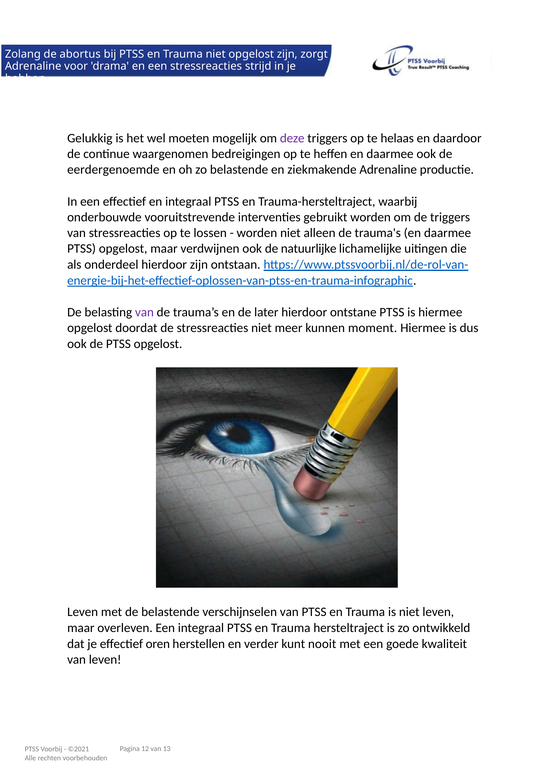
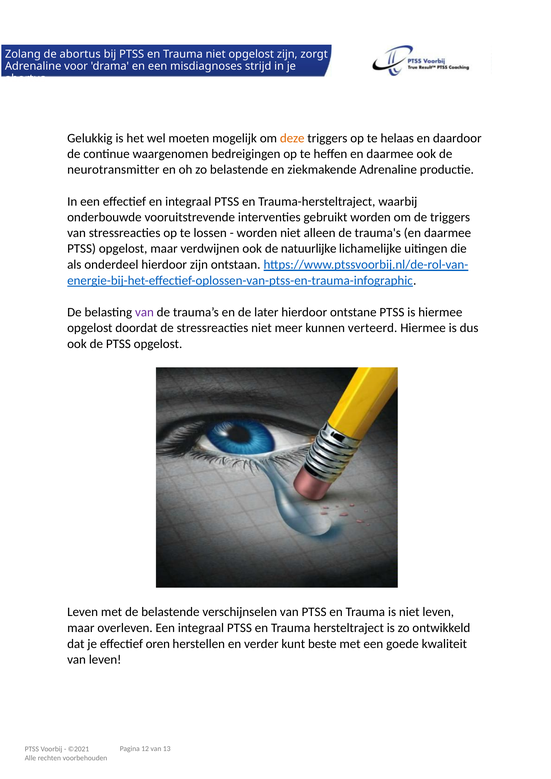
een stressreacties: stressreacties -> misdiagnoses
hebben at (25, 78): hebben -> abortus
deze colour: purple -> orange
eerdergenoemde: eerdergenoemde -> neurotransmitter
moment: moment -> verteerd
nooit: nooit -> beste
